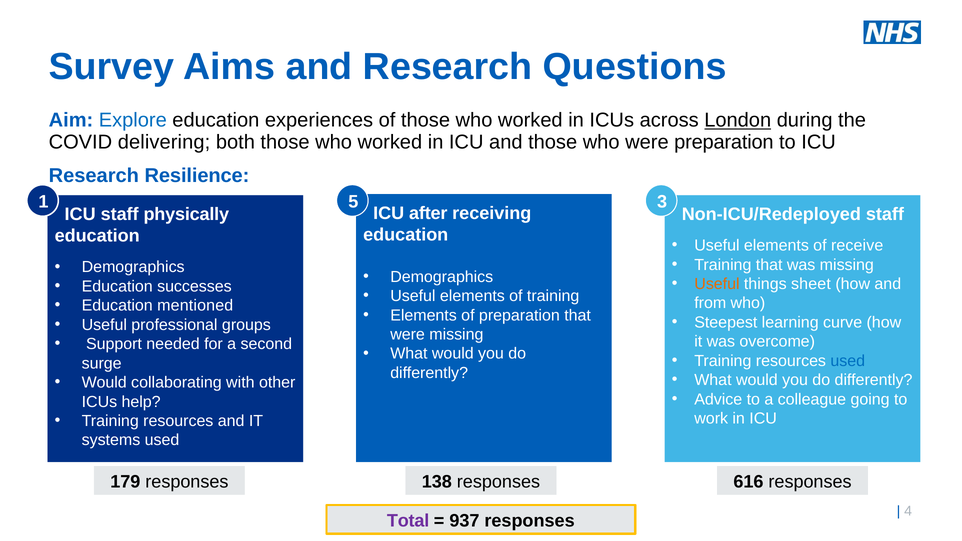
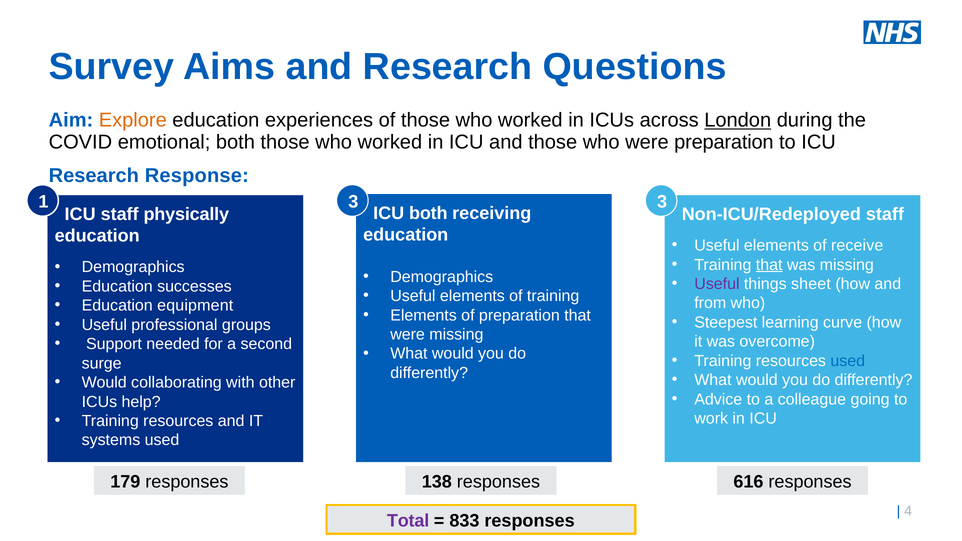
Explore colour: blue -> orange
delivering: delivering -> emotional
Resilience: Resilience -> Response
1 5: 5 -> 3
ICU after: after -> both
that at (769, 265) underline: none -> present
Useful at (717, 284) colour: orange -> purple
mentioned: mentioned -> equipment
937: 937 -> 833
